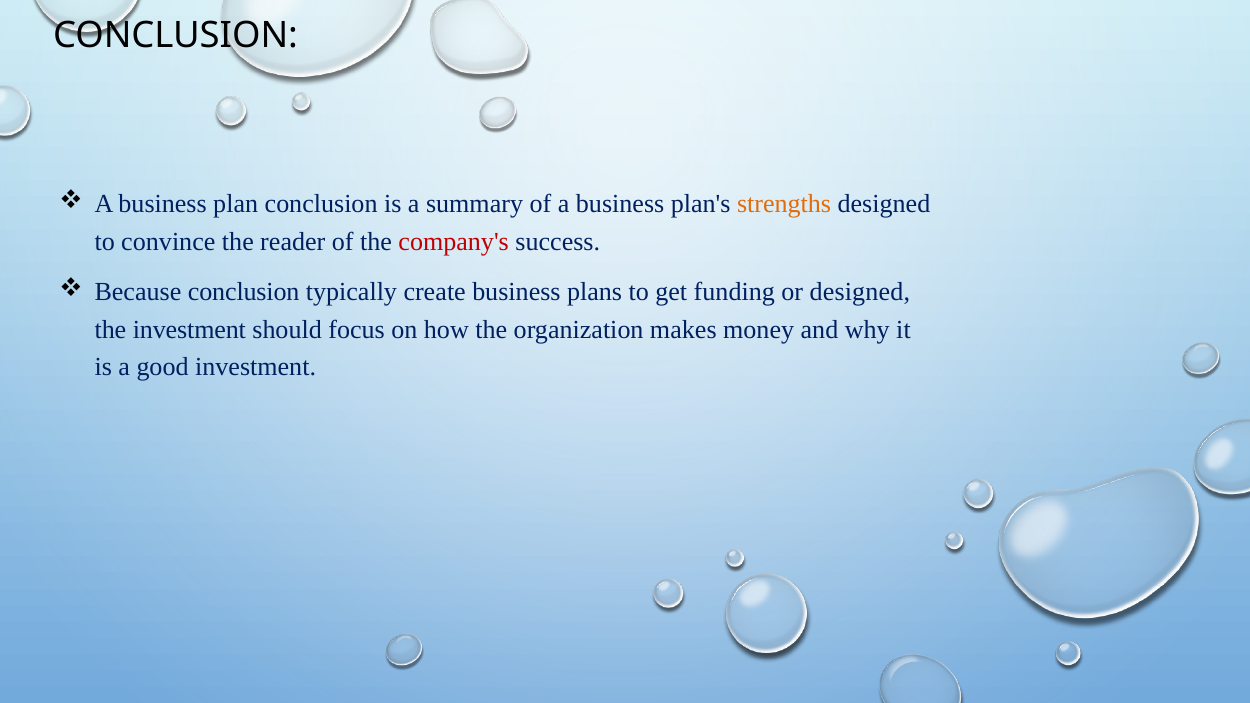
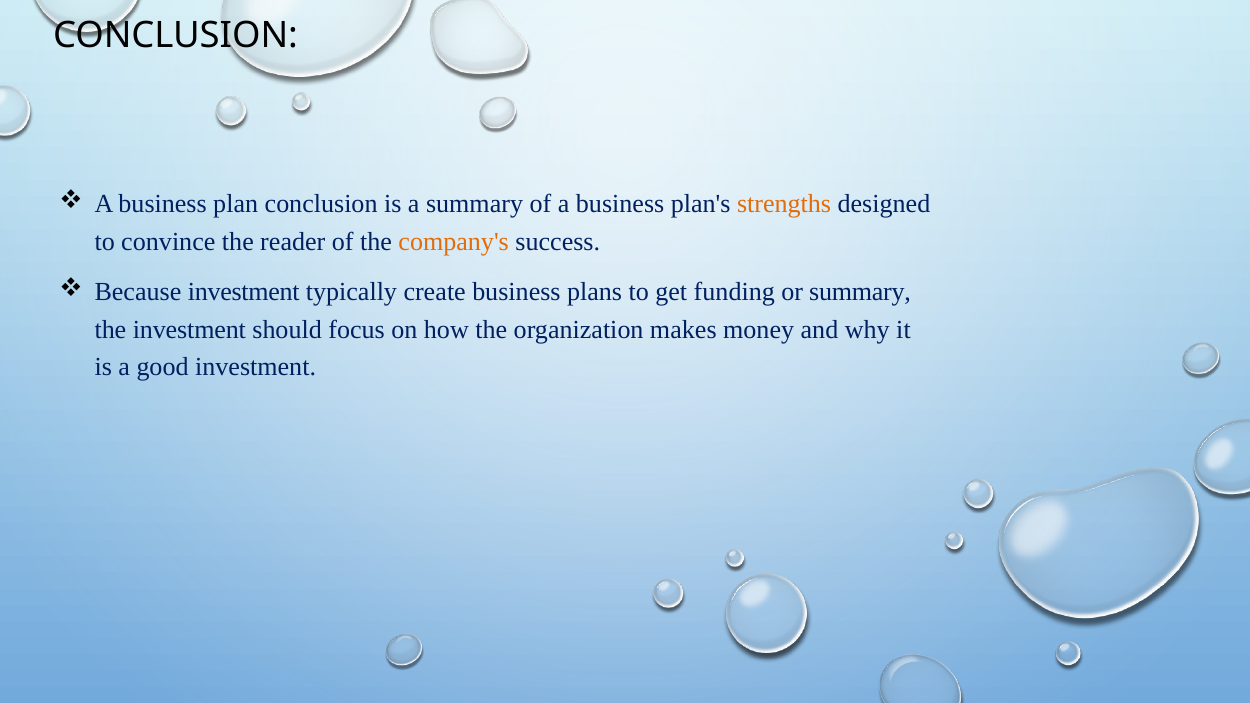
company's colour: red -> orange
Because conclusion: conclusion -> investment
or designed: designed -> summary
